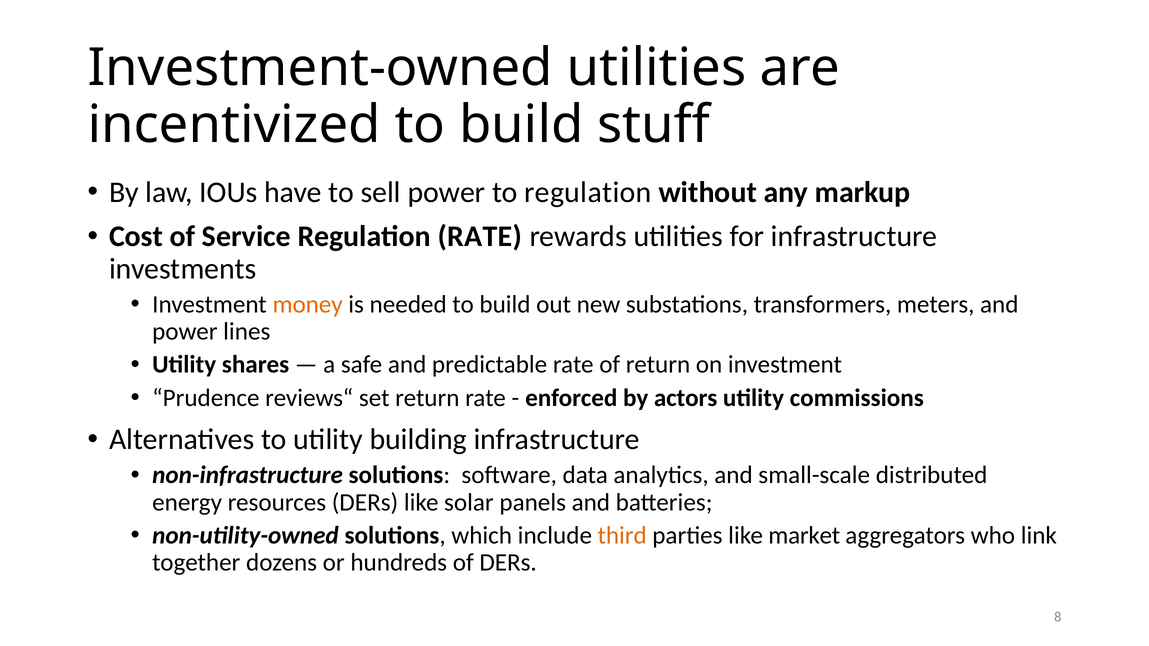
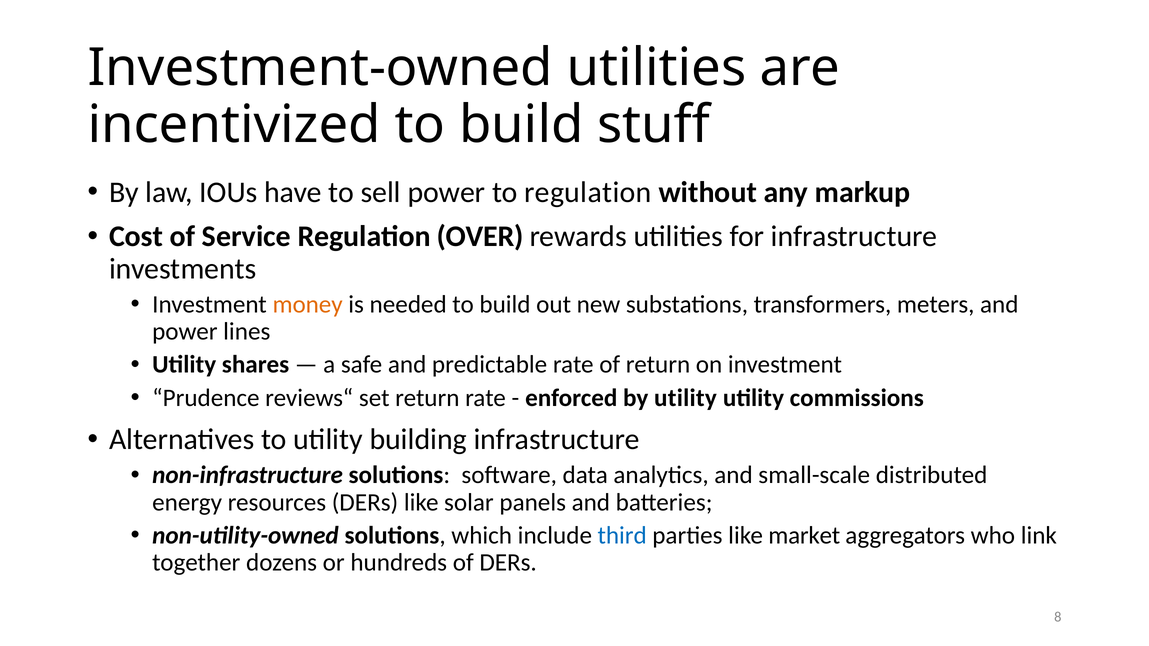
Regulation RATE: RATE -> OVER
by actors: actors -> utility
third colour: orange -> blue
